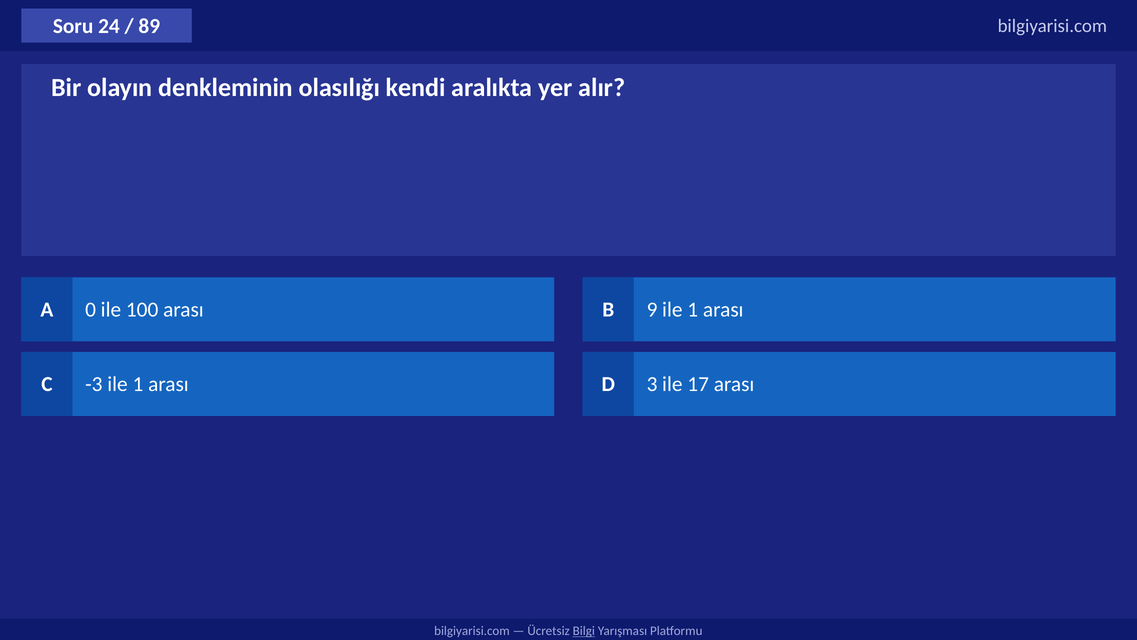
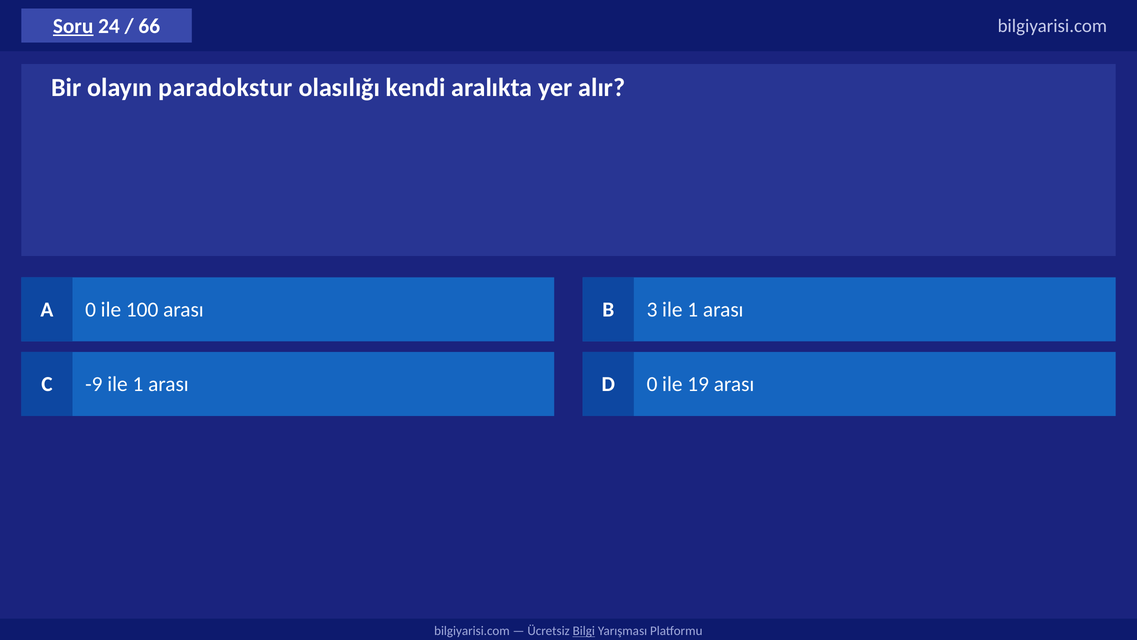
Soru underline: none -> present
89: 89 -> 66
denkleminin: denkleminin -> paradokstur
9: 9 -> 3
-3: -3 -> -9
D 3: 3 -> 0
17: 17 -> 19
